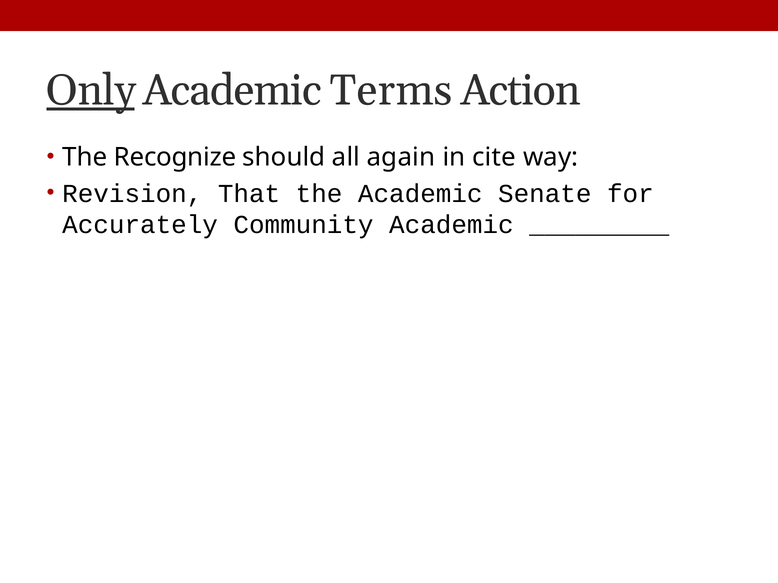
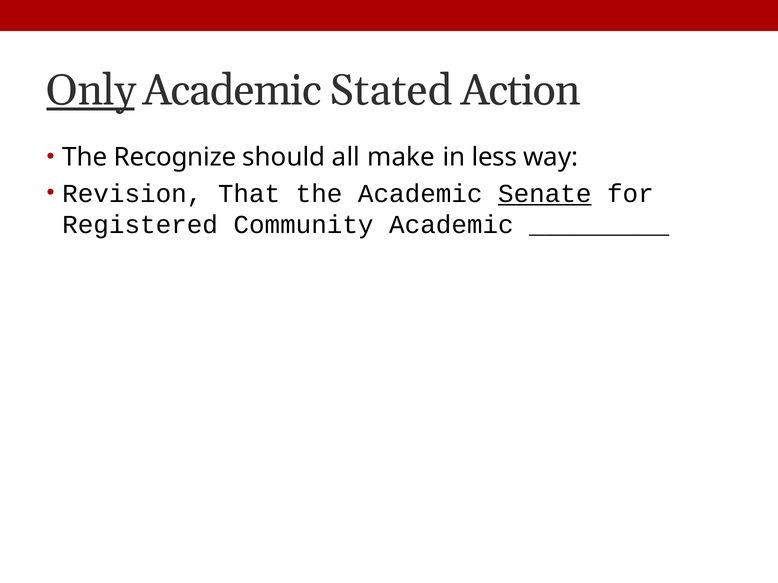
Terms: Terms -> Stated
again: again -> make
cite: cite -> less
Senate underline: none -> present
Accurately: Accurately -> Registered
